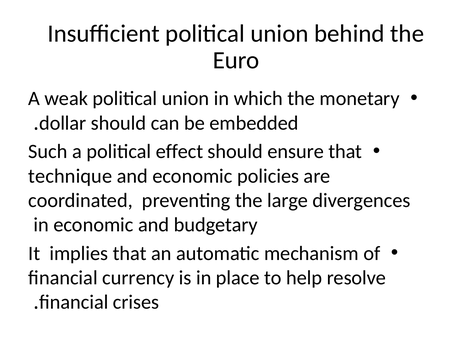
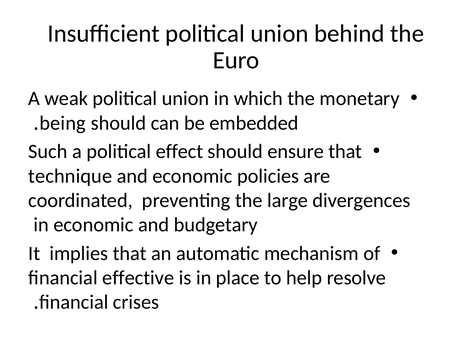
dollar: dollar -> being
currency: currency -> effective
